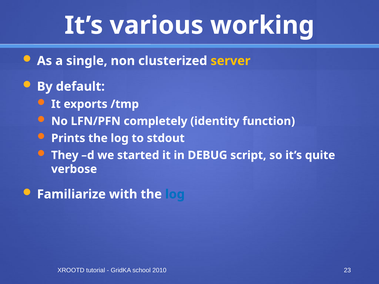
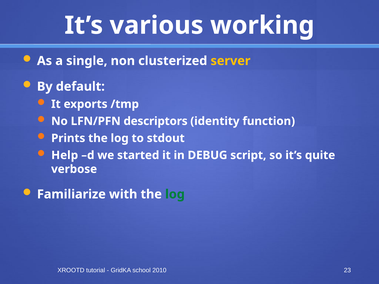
completely: completely -> descriptors
They: They -> Help
log at (175, 194) colour: blue -> green
